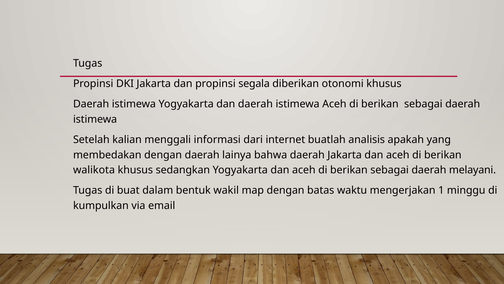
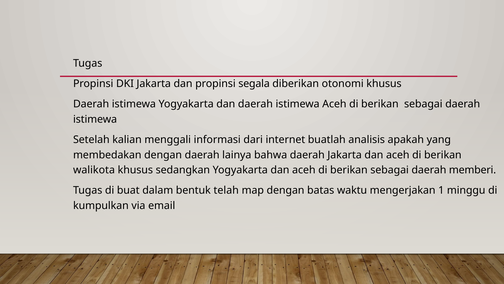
melayani: melayani -> memberi
wakil: wakil -> telah
